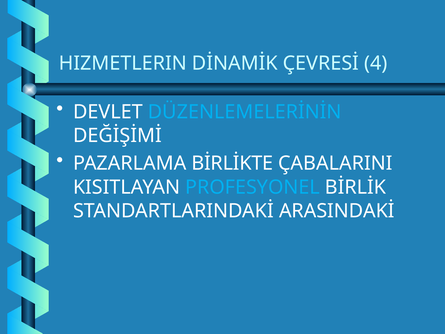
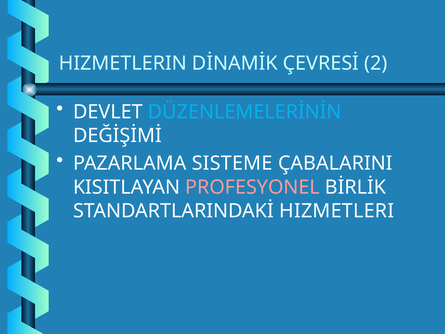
4: 4 -> 2
BİRLİKTE: BİRLİKTE -> SISTEME
PROFESYONEL colour: light blue -> pink
ARASINDAKİ: ARASINDAKİ -> HIZMETLERI
